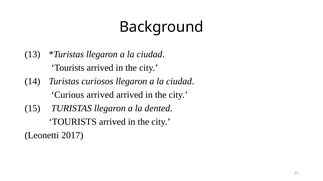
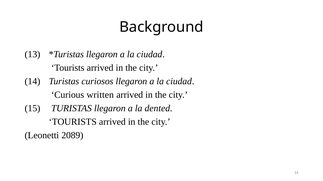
Curious arrived: arrived -> written
2017: 2017 -> 2089
